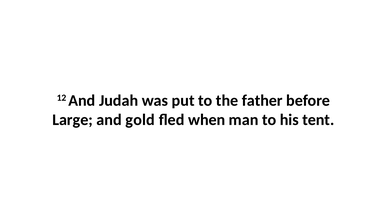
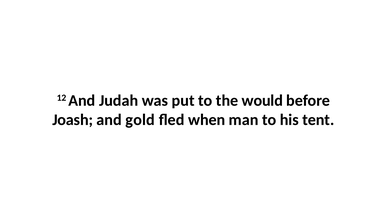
father: father -> would
Large: Large -> Joash
